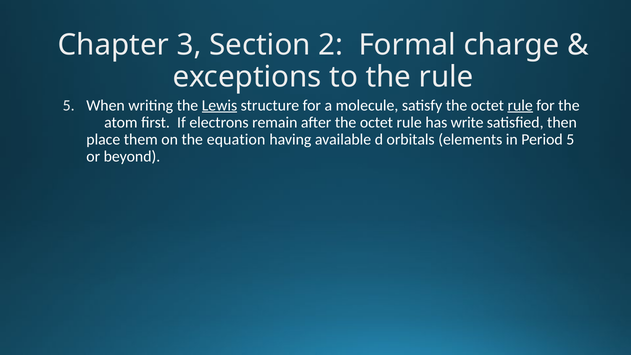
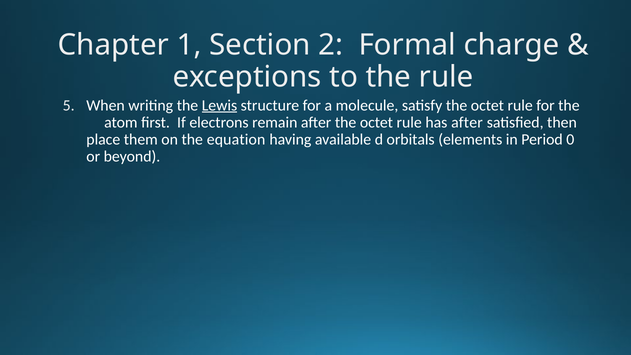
3: 3 -> 1
rule at (520, 105) underline: present -> none
has write: write -> after
Period 5: 5 -> 0
